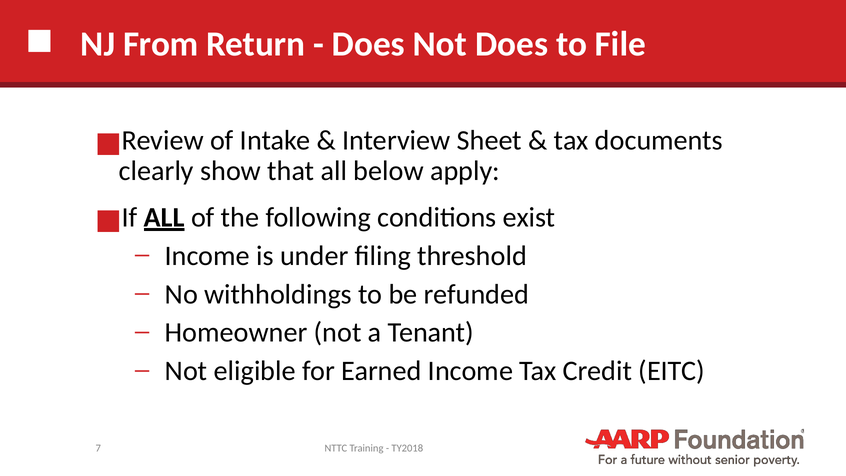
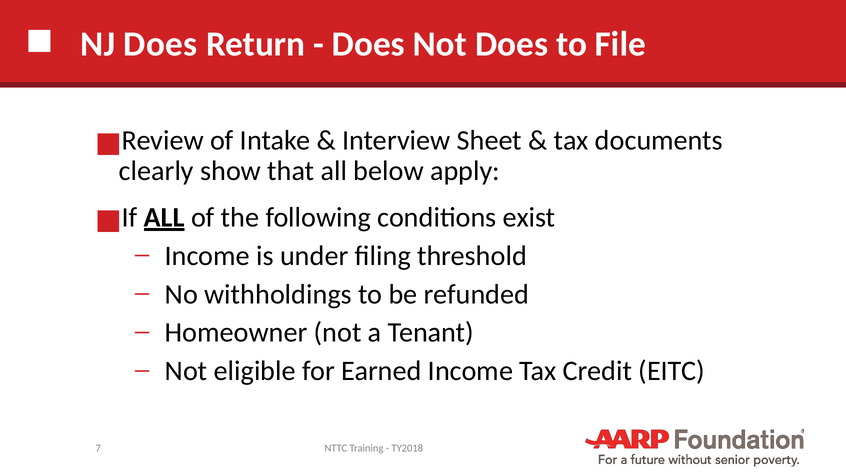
NJ From: From -> Does
